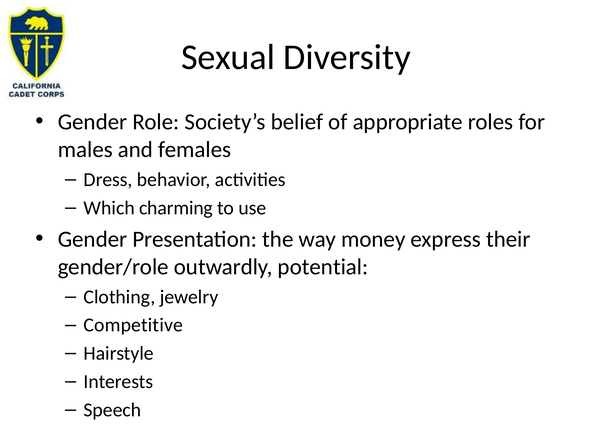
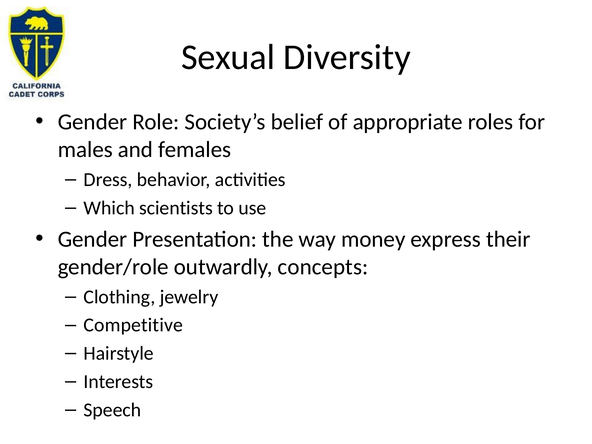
charming: charming -> scientists
potential: potential -> concepts
